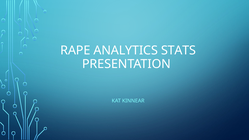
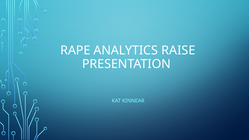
STATS: STATS -> RAISE
